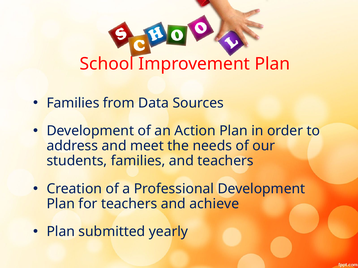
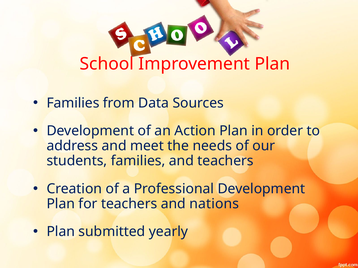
achieve: achieve -> nations
